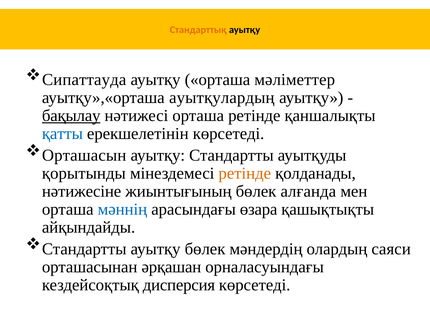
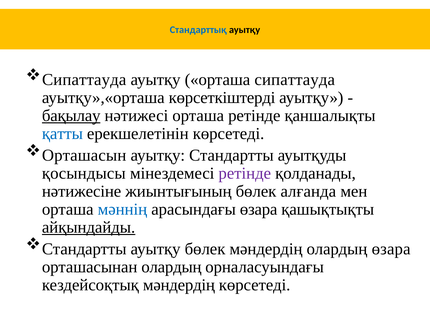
Стандарттық colour: orange -> blue
орташа мәліметтер: мәліметтер -> сипаттауда
ауытқулардың: ауытқулардың -> көрсеткіштерді
қорытынды: қорытынды -> қосындысы
ретінде at (245, 174) colour: orange -> purple
айқындайды underline: none -> present
олардың саяси: саяси -> өзара
орташасынан әрқашан: әрқашан -> олардың
кездейсоқтық дисперсия: дисперсия -> мәндердің
